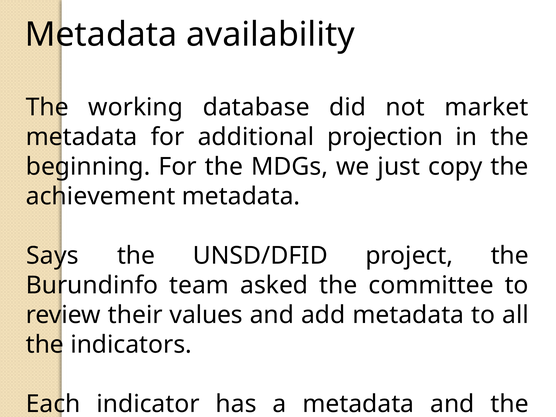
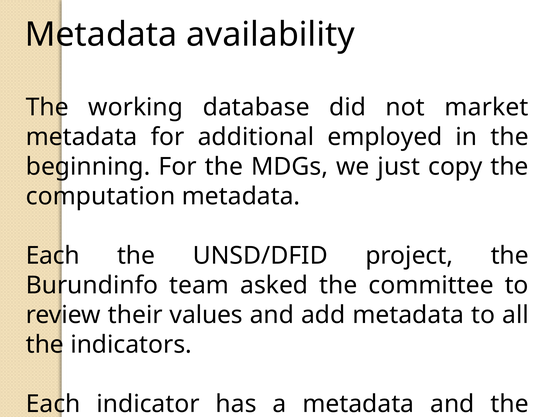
projection: projection -> employed
achievement: achievement -> computation
Says at (52, 256): Says -> Each
